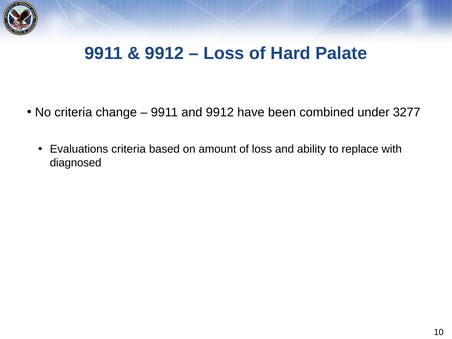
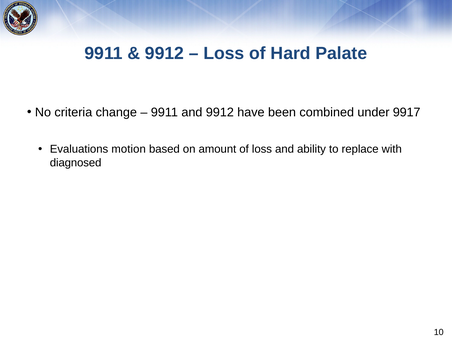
3277: 3277 -> 9917
Evaluations criteria: criteria -> motion
